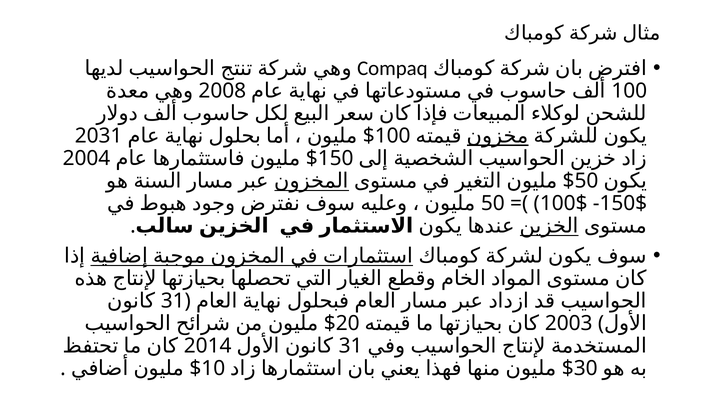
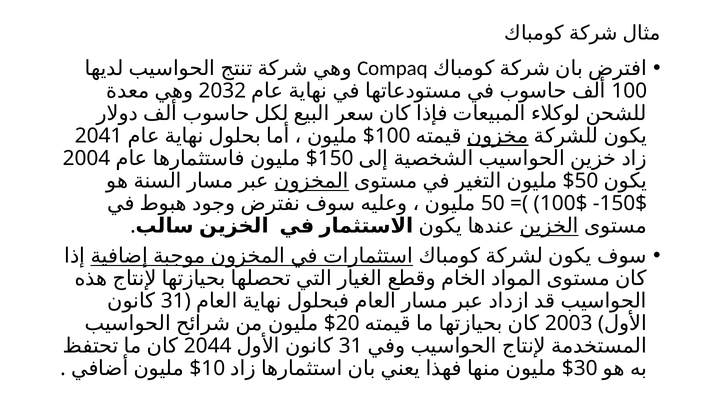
2008: 2008 -> 2032
2031: 2031 -> 2041
2014: 2014 -> 2044
